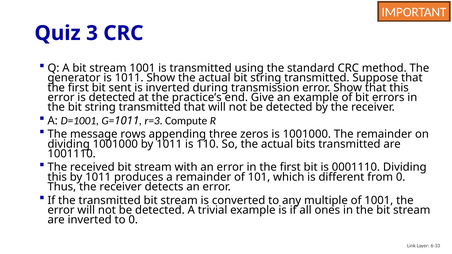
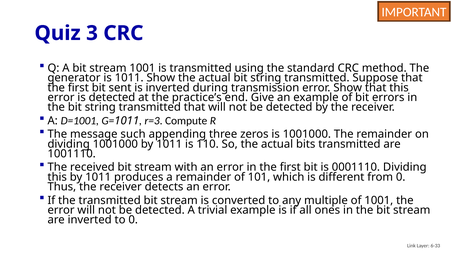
rows: rows -> such
